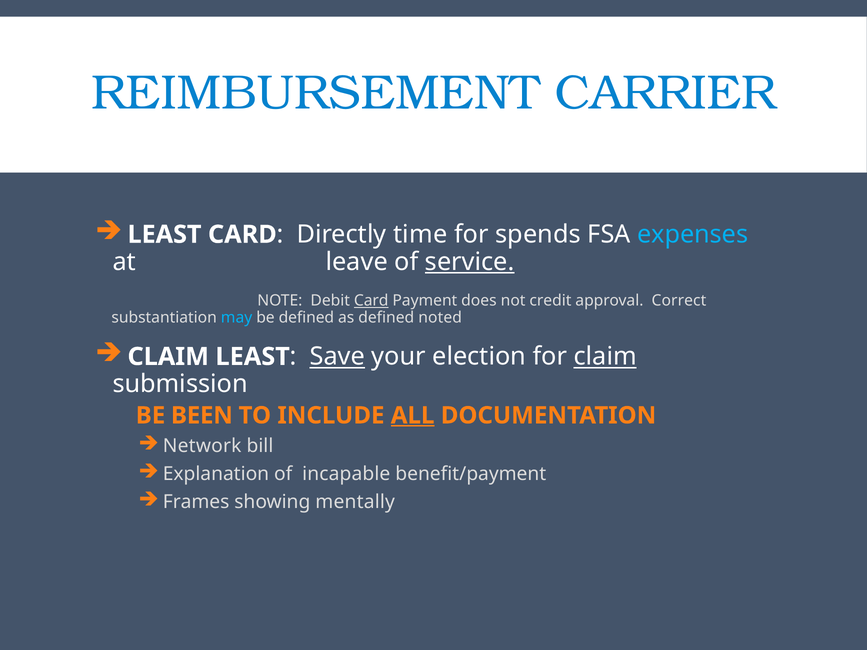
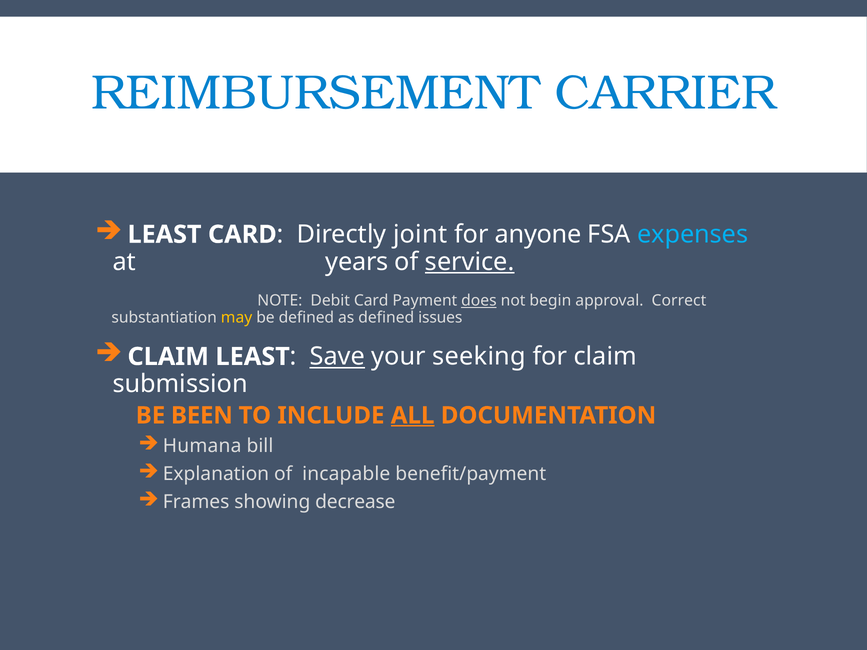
time: time -> joint
spends: spends -> anyone
leave: leave -> years
Card at (371, 301) underline: present -> none
does underline: none -> present
credit: credit -> begin
may colour: light blue -> yellow
noted: noted -> issues
election: election -> seeking
claim at (605, 357) underline: present -> none
Network: Network -> Humana
mentally: mentally -> decrease
